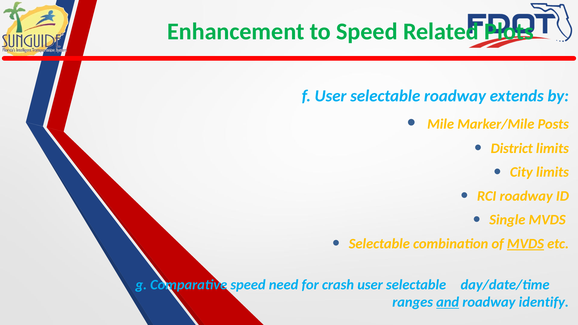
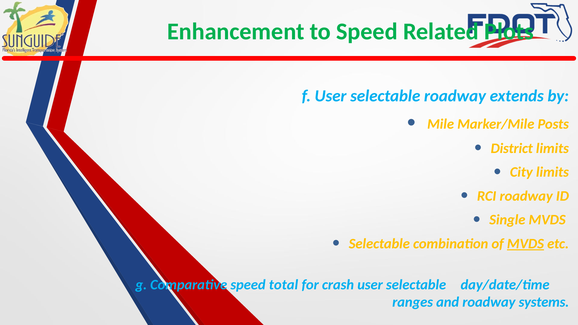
need: need -> total
and underline: present -> none
identify: identify -> systems
